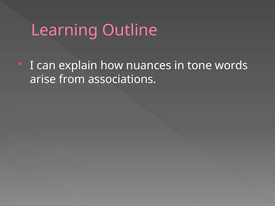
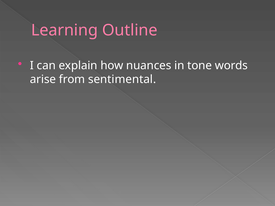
associations: associations -> sentimental
